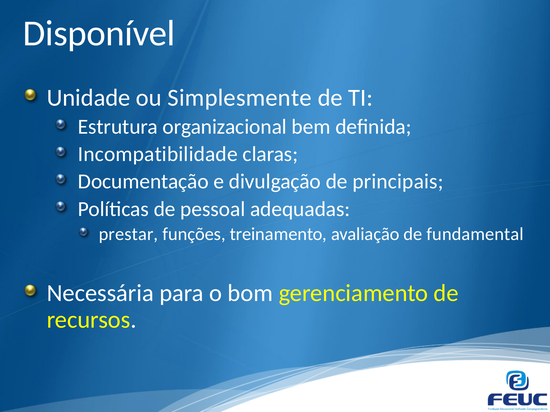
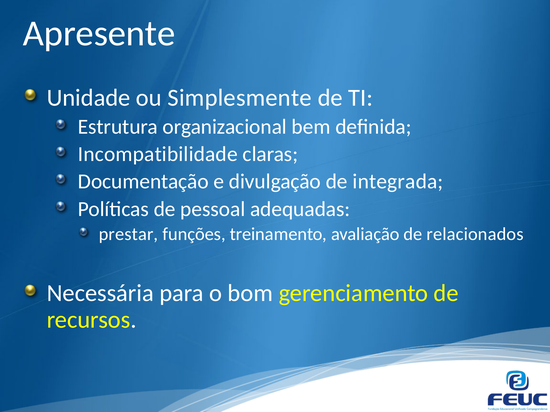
Disponível: Disponível -> Apresente
principais: principais -> integrada
fundamental: fundamental -> relacionados
